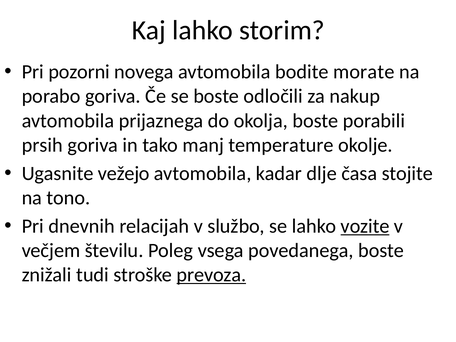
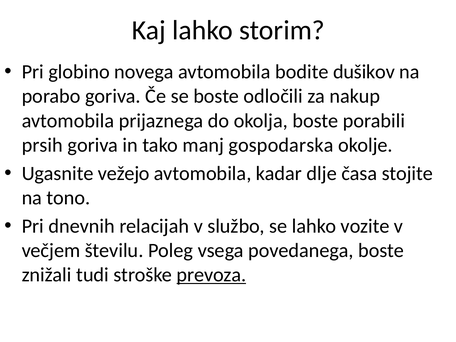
pozorni: pozorni -> globino
morate: morate -> dušikov
temperature: temperature -> gospodarska
vozite underline: present -> none
